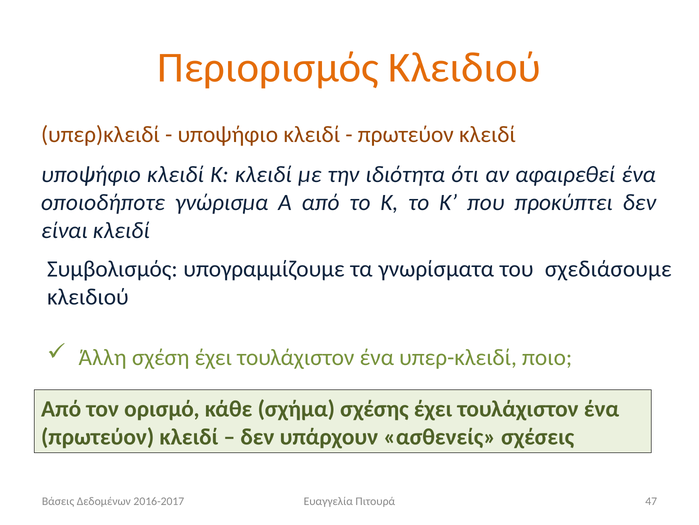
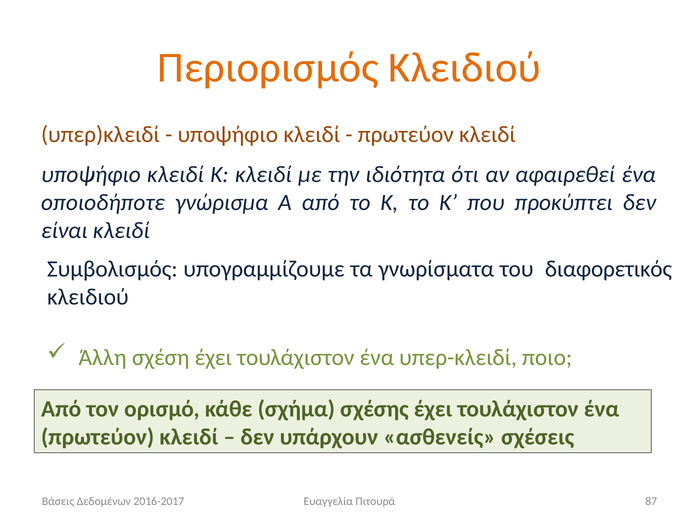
σχεδιάσουμε: σχεδιάσουμε -> διαφορετικός
47: 47 -> 87
